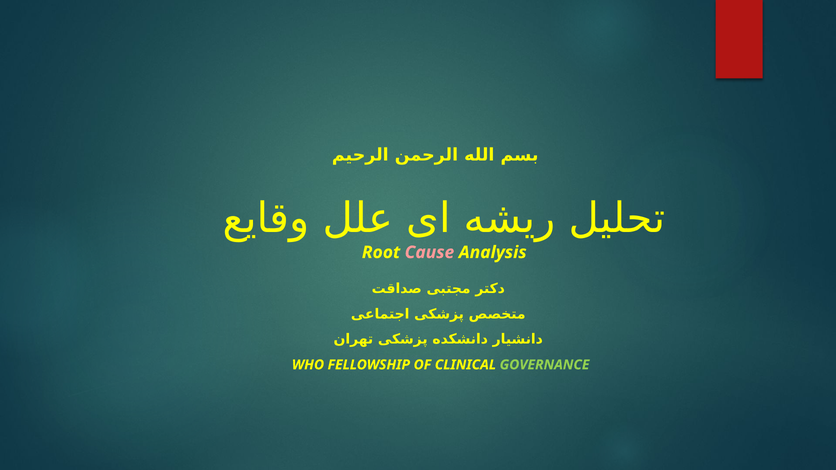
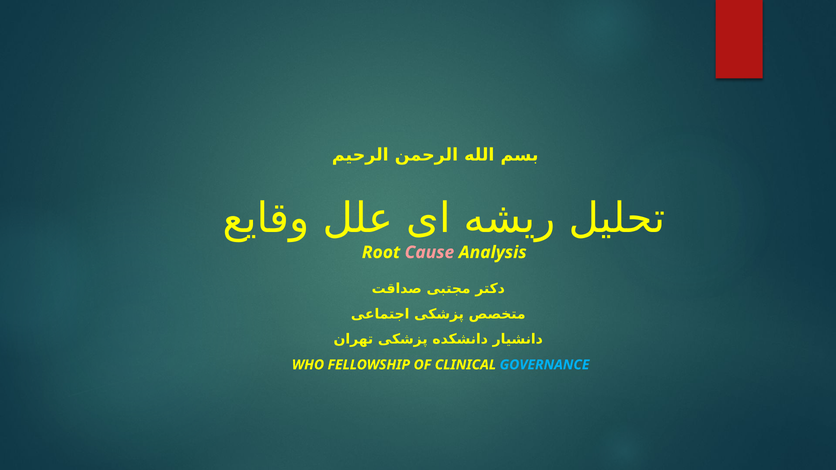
GOVERNANCE colour: light green -> light blue
